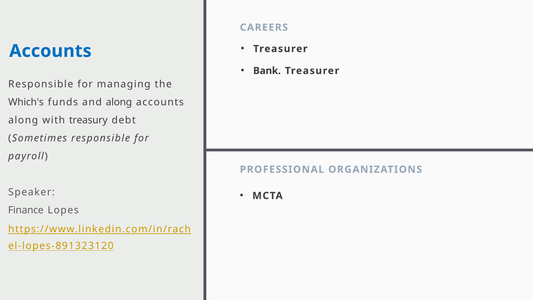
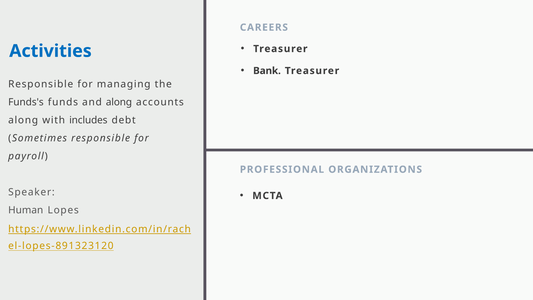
Accounts at (50, 51): Accounts -> Activities
Which's: Which's -> Funds's
treasury: treasury -> includes
Finance: Finance -> Human
